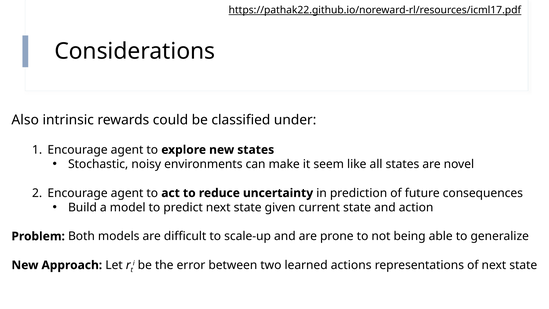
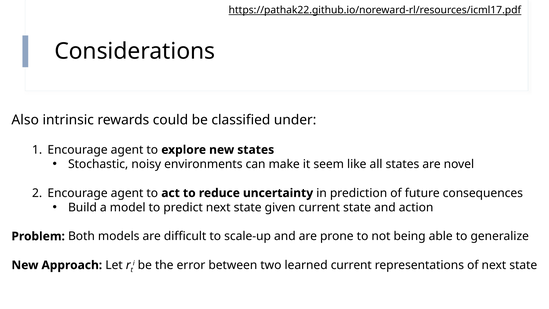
learned actions: actions -> current
